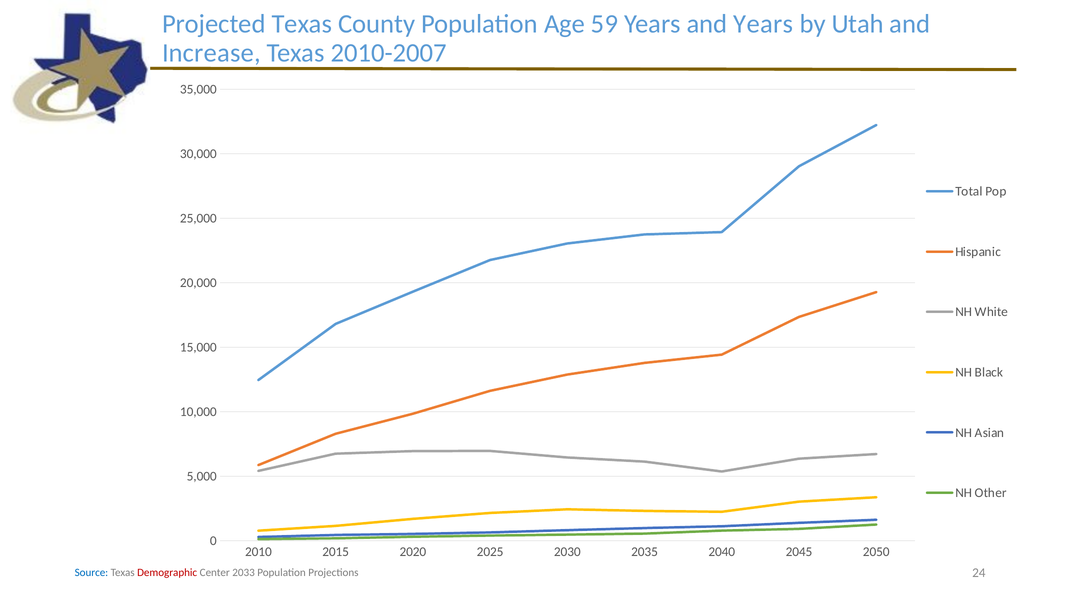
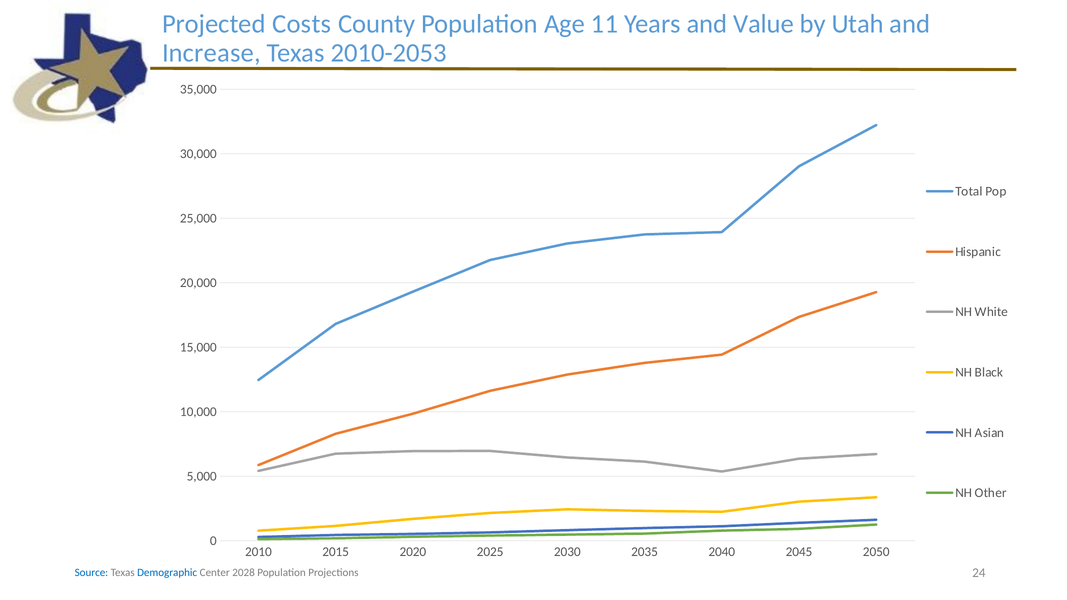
Projected Texas: Texas -> Costs
59: 59 -> 11
and Years: Years -> Value
2010-2007: 2010-2007 -> 2010-2053
Demographic colour: red -> blue
2033: 2033 -> 2028
